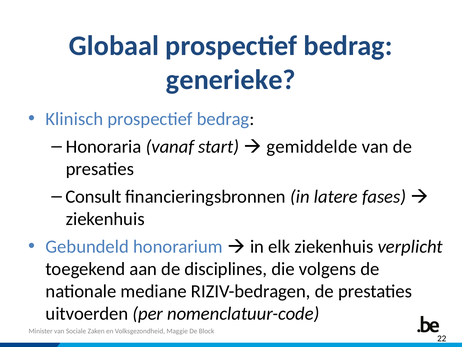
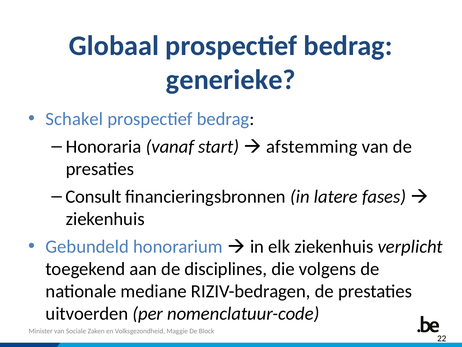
Klinisch: Klinisch -> Schakel
gemiddelde: gemiddelde -> afstemming
